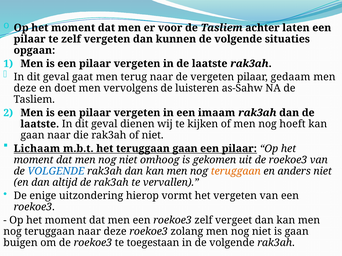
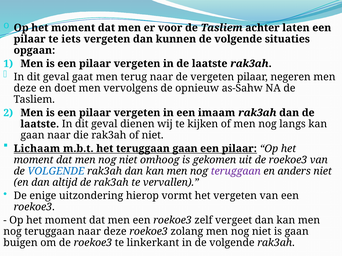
te zelf: zelf -> iets
gedaam: gedaam -> negeren
luisteren: luisteren -> opnieuw
hoeft: hoeft -> langs
teruggaan at (236, 171) colour: orange -> purple
toegestaan: toegestaan -> linkerkant
